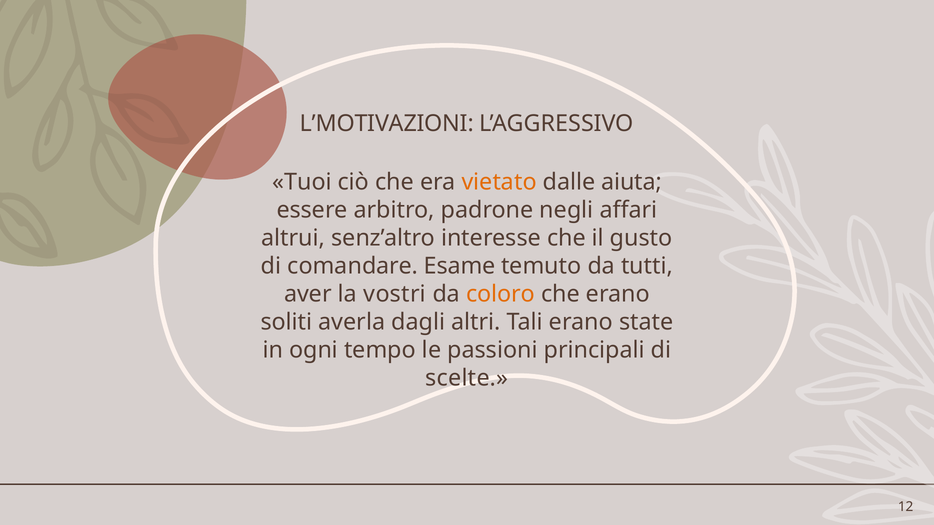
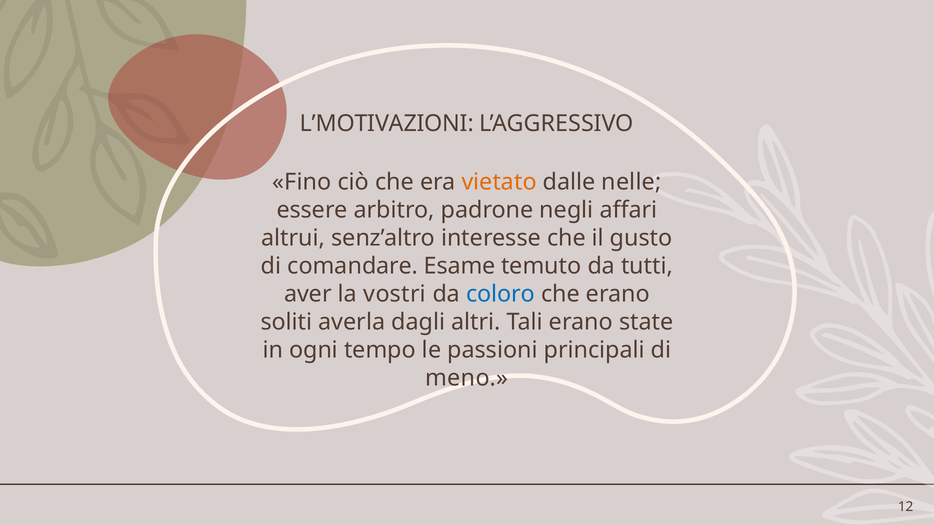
Tuoi: Tuoi -> Fino
aiuta: aiuta -> nelle
coloro colour: orange -> blue
scelte: scelte -> meno
